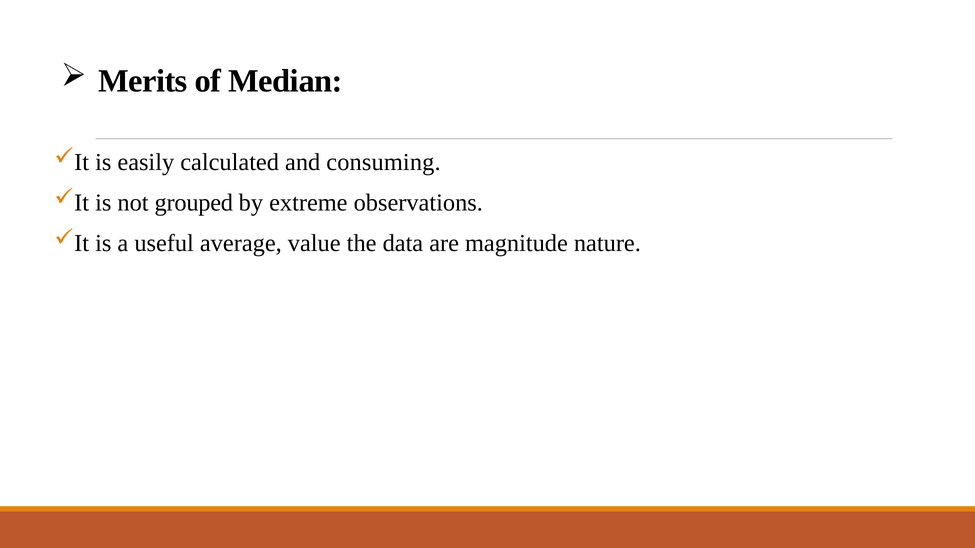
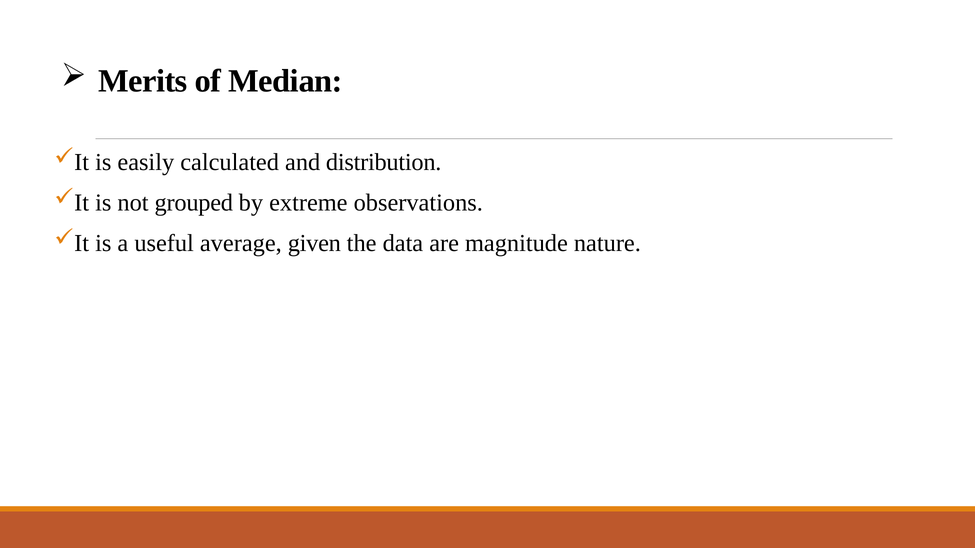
consuming: consuming -> distribution
value: value -> given
